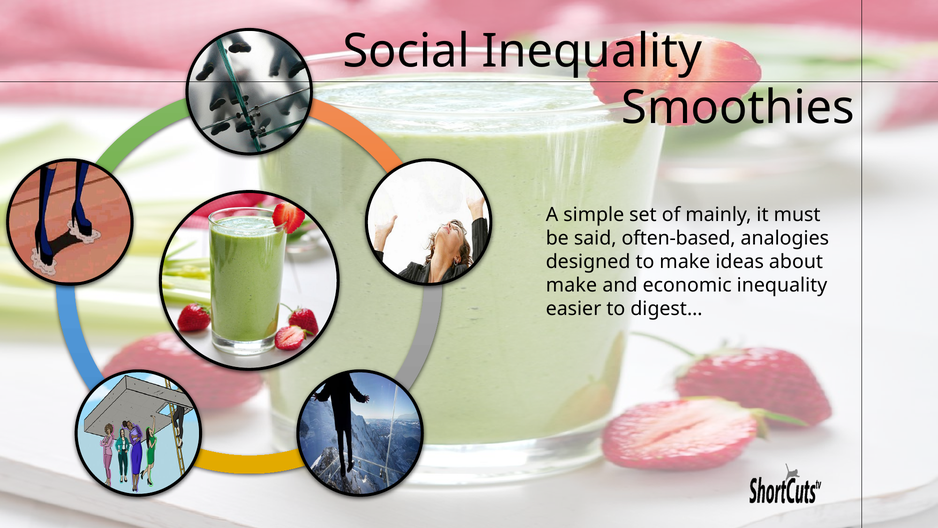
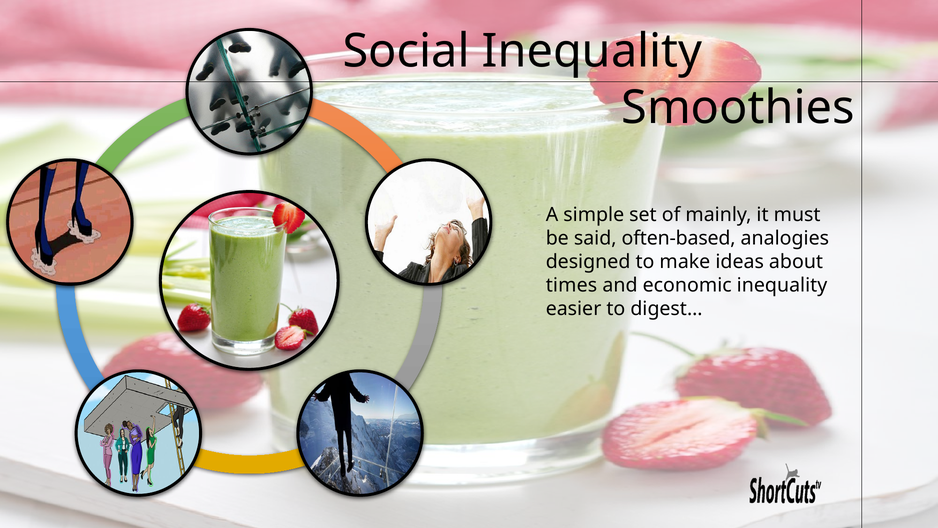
make at (571, 285): make -> times
